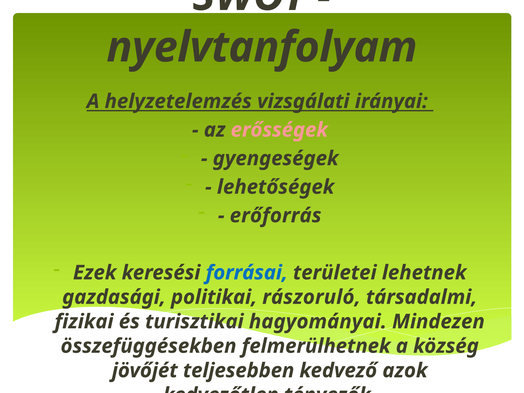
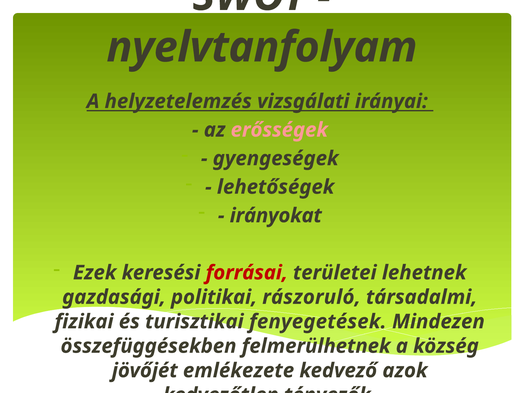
erőforrás: erőforrás -> irányokat
forrásai colour: blue -> red
hagyományai: hagyományai -> fenyegetések
teljesebben: teljesebben -> emlékezete
